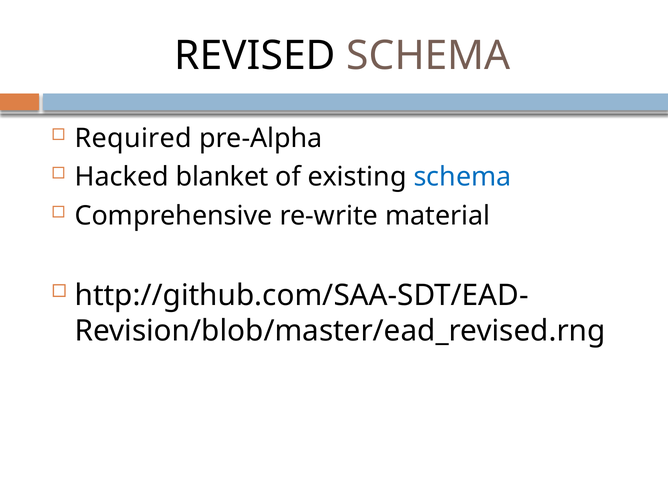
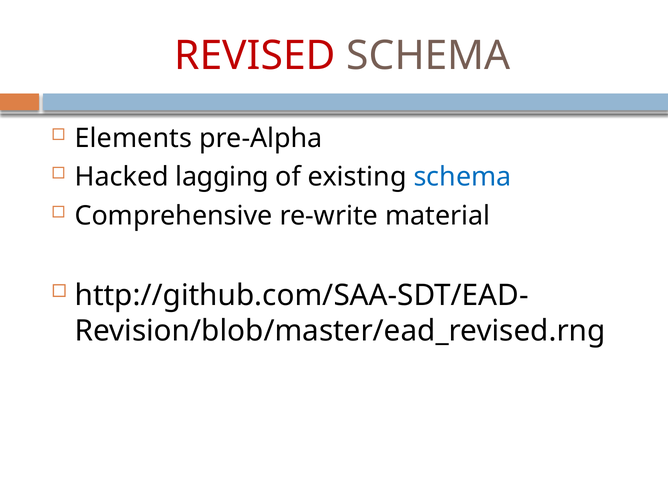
REVISED colour: black -> red
Required: Required -> Elements
blanket: blanket -> lagging
